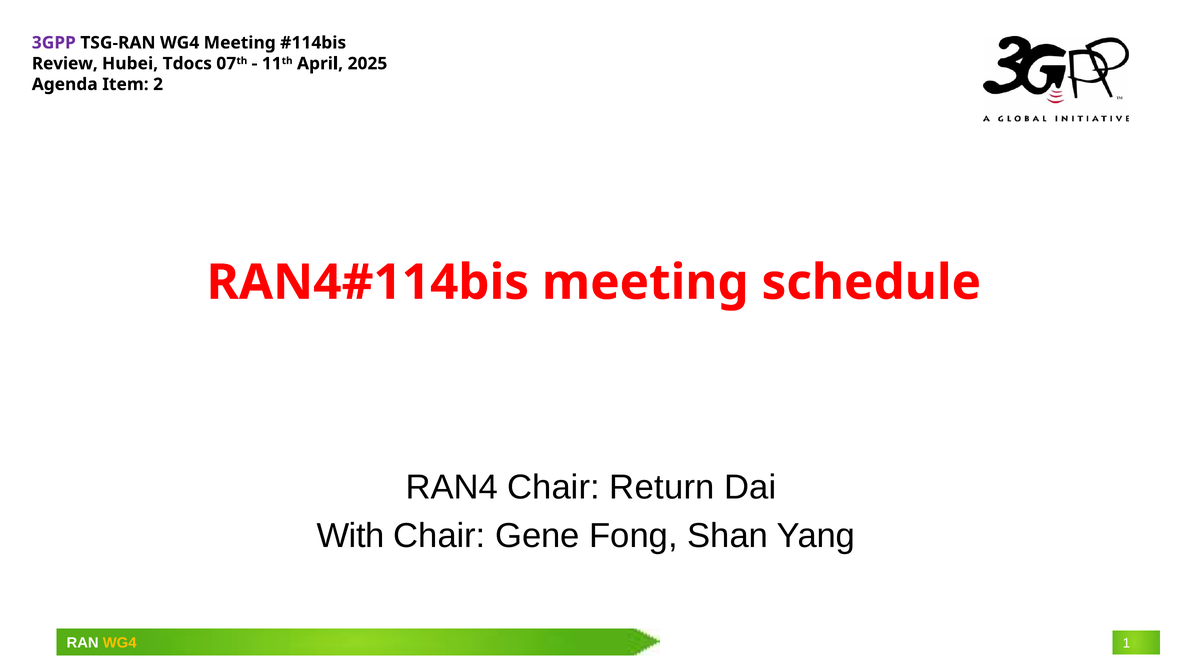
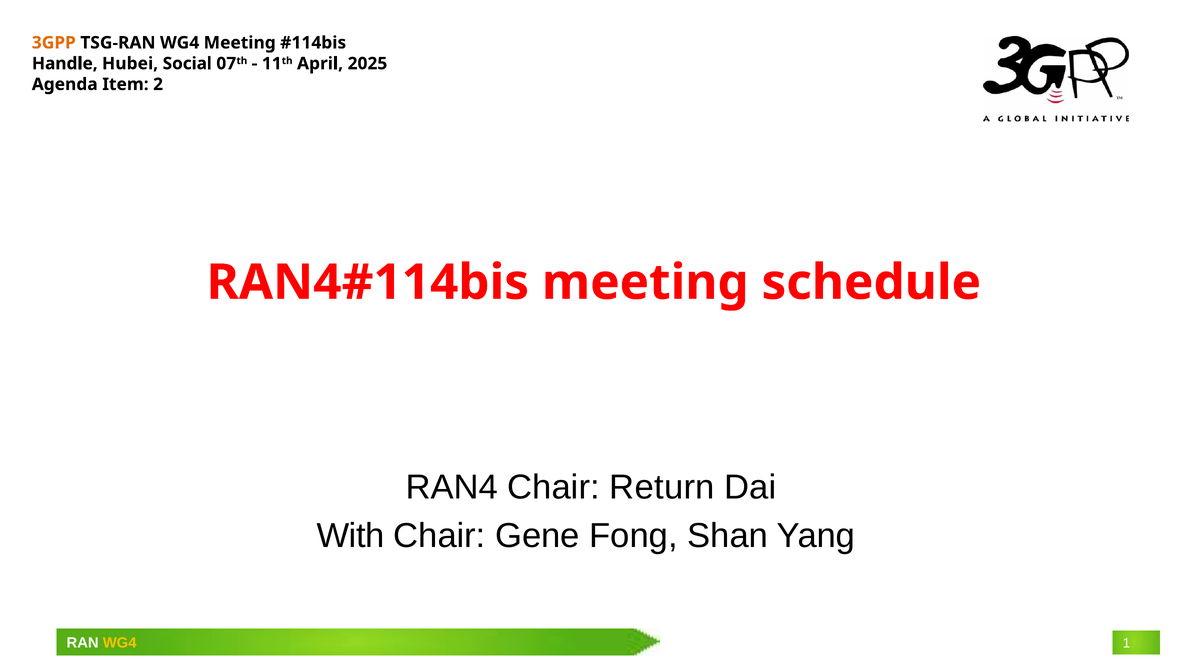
3GPP at (54, 43) colour: purple -> orange
Review: Review -> Handle
Tdocs: Tdocs -> Social
